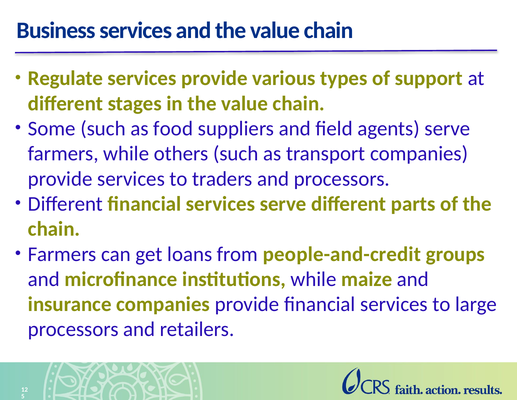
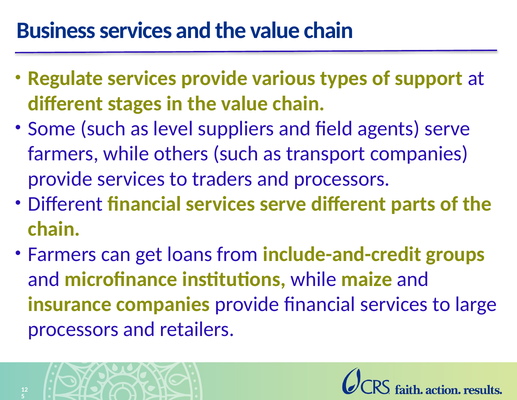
food: food -> level
people-and-credit: people-and-credit -> include-and-credit
